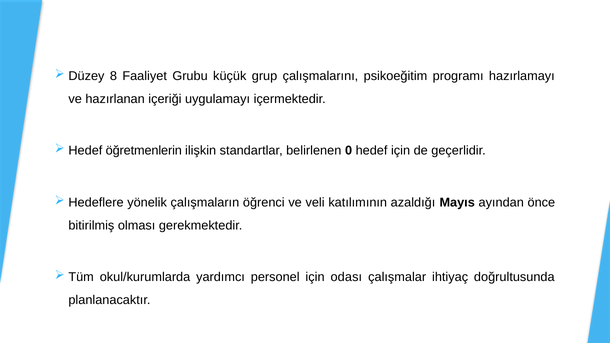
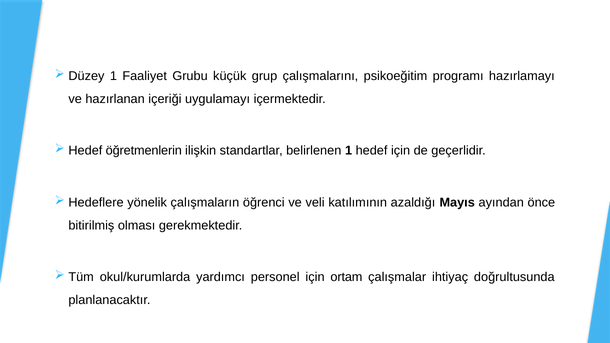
Düzey 8: 8 -> 1
belirlenen 0: 0 -> 1
odası: odası -> ortam
